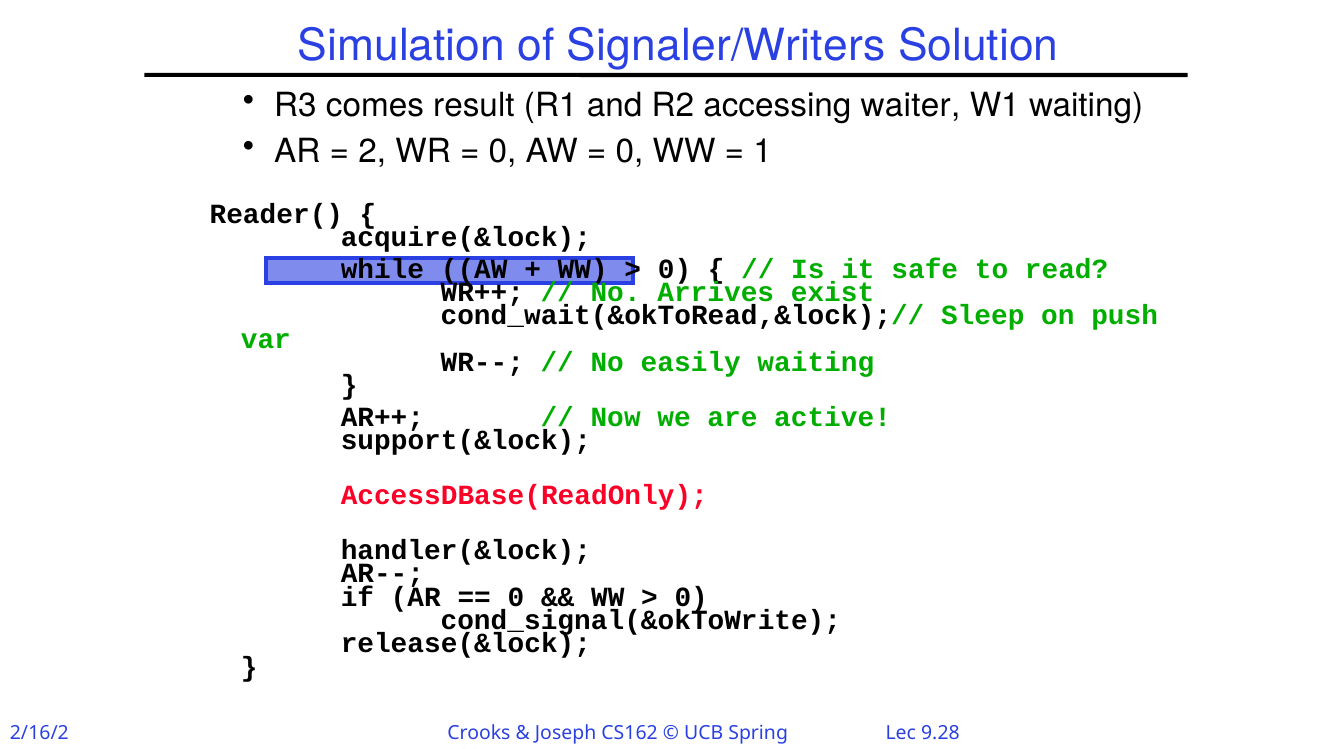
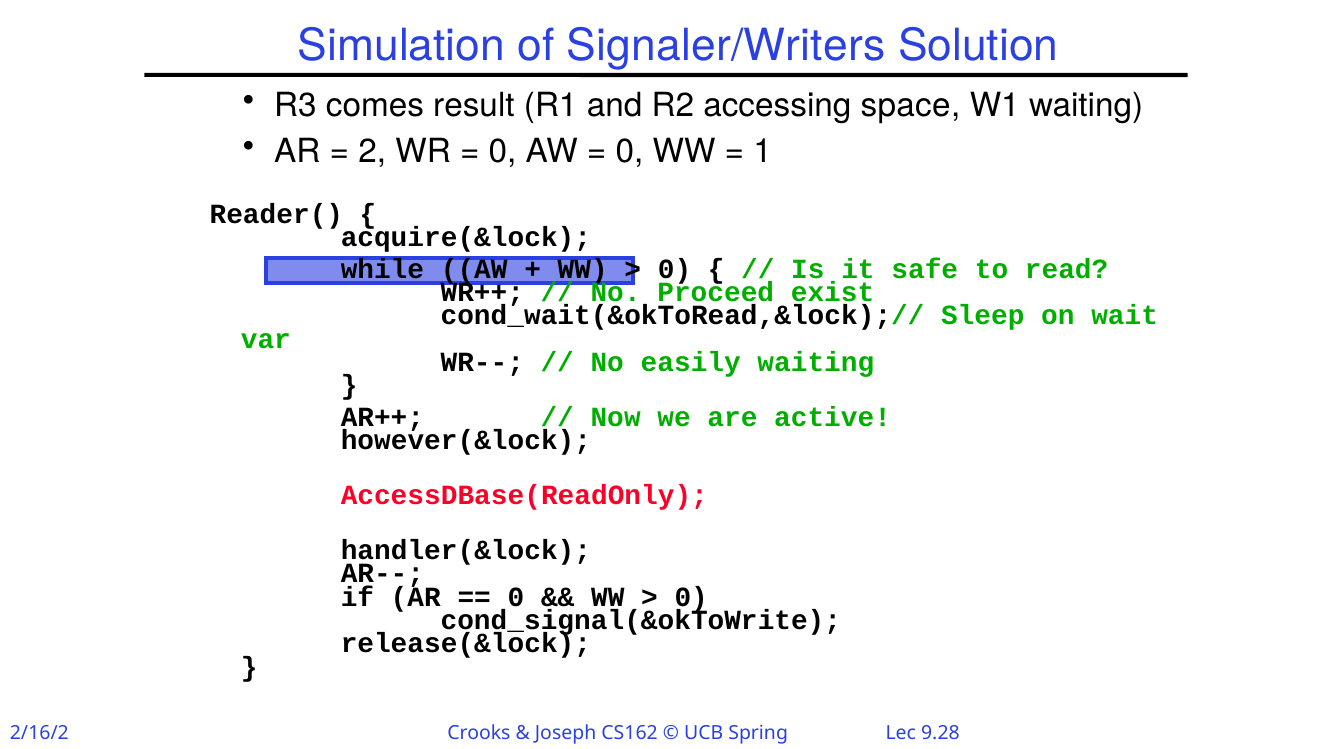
waiter: waiter -> space
Arrives: Arrives -> Proceed
push: push -> wait
support(&lock: support(&lock -> however(&lock
